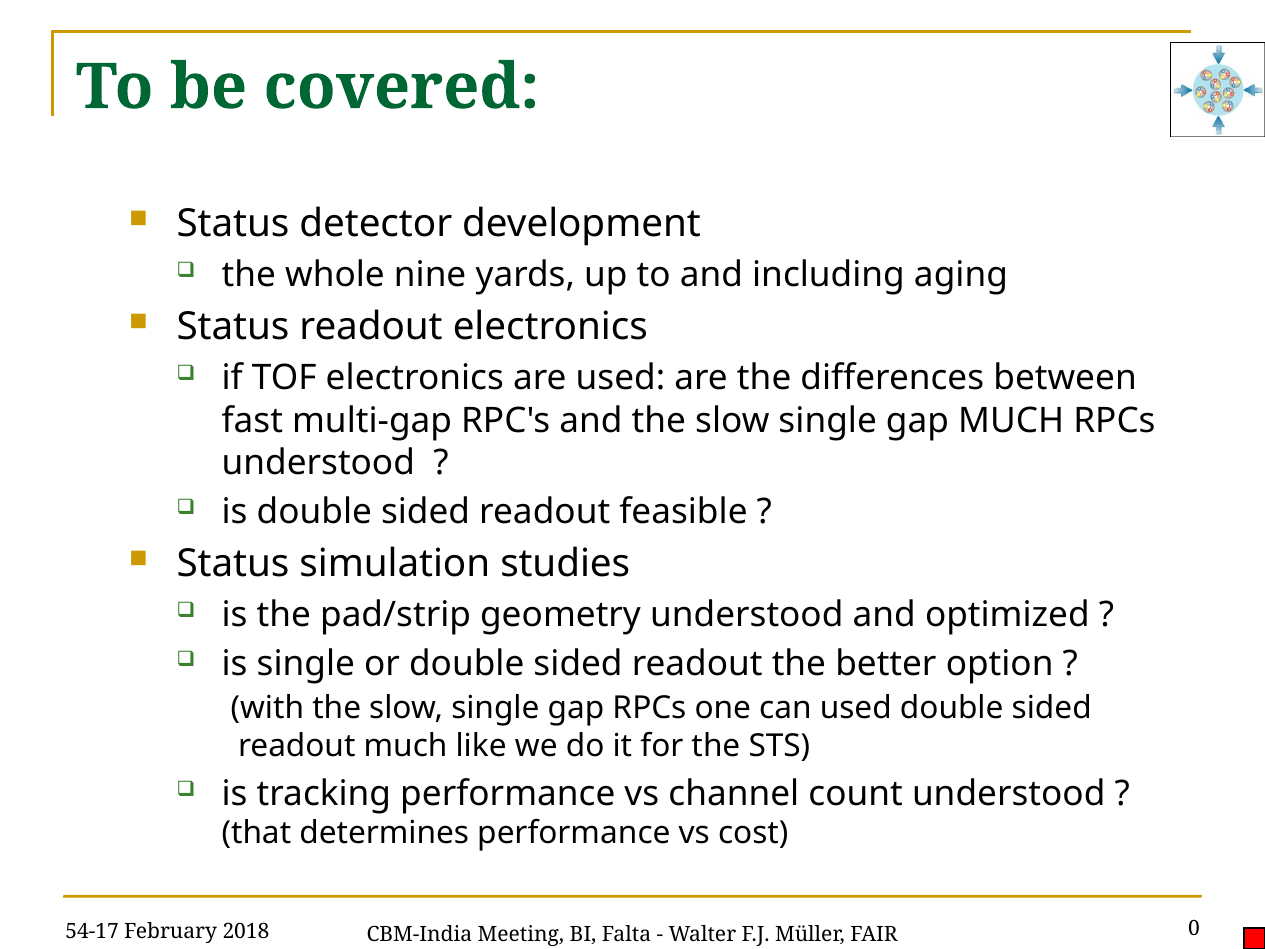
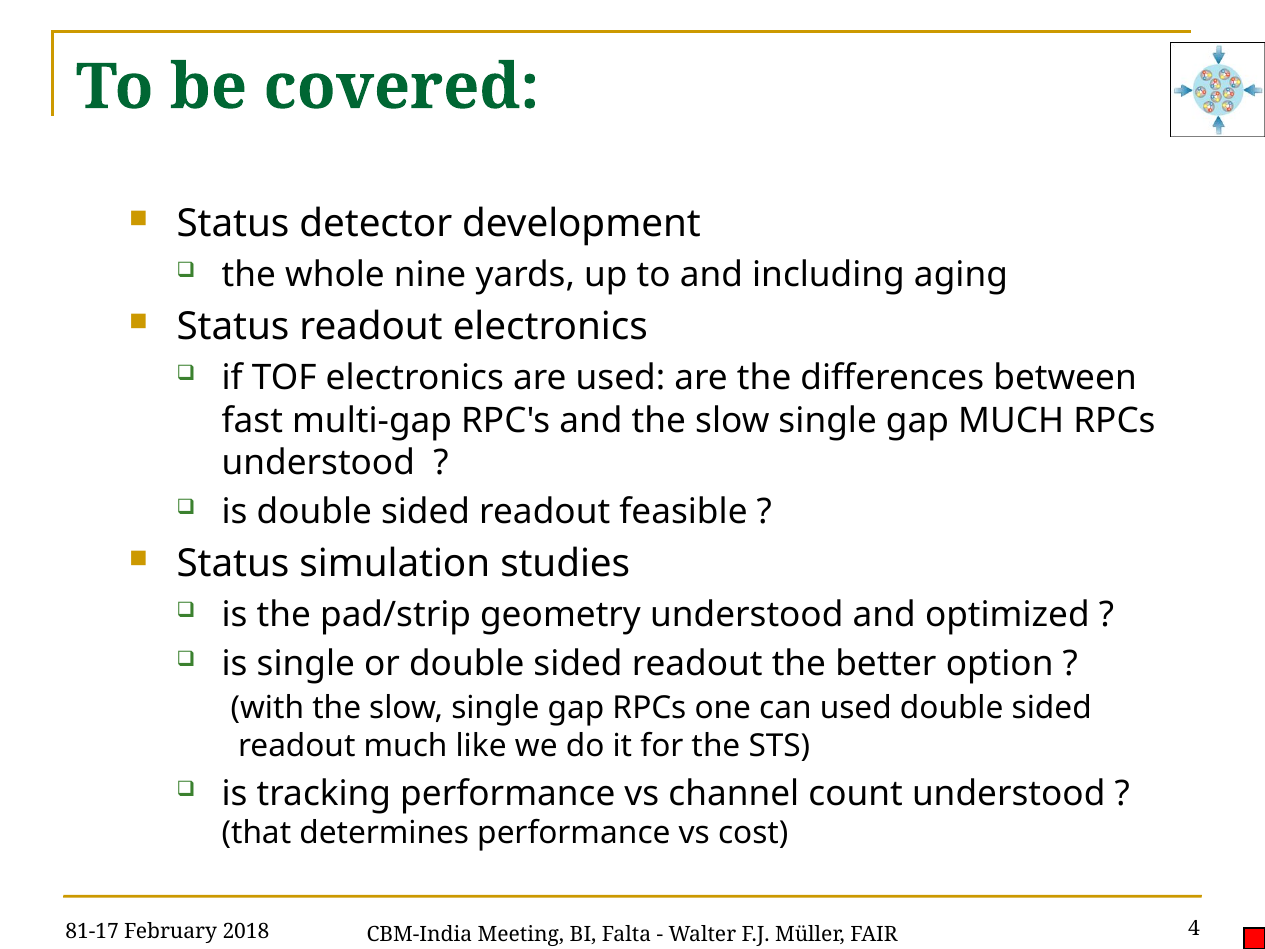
54-17: 54-17 -> 81-17
0: 0 -> 4
